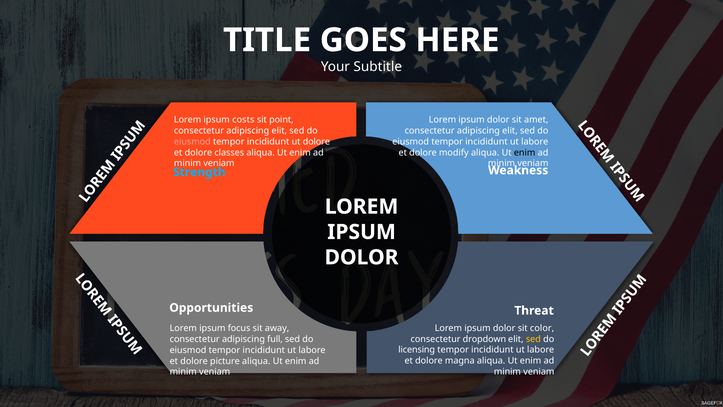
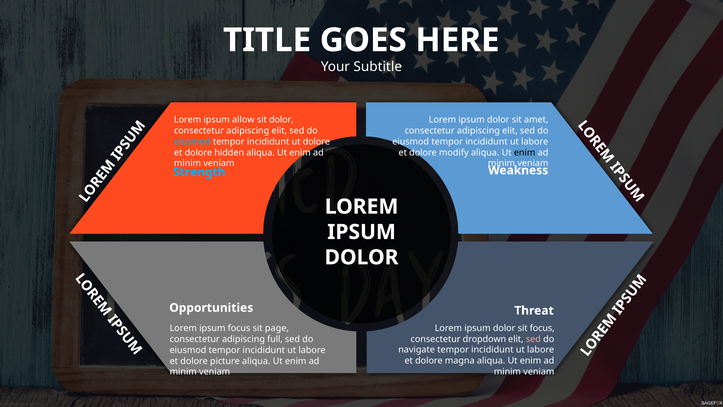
costs: costs -> allow
sit point: point -> dolor
eiusmod at (192, 142) colour: pink -> light blue
classes: classes -> hidden
sit color: color -> focus
away: away -> page
sed at (533, 339) colour: yellow -> pink
licensing: licensing -> navigate
